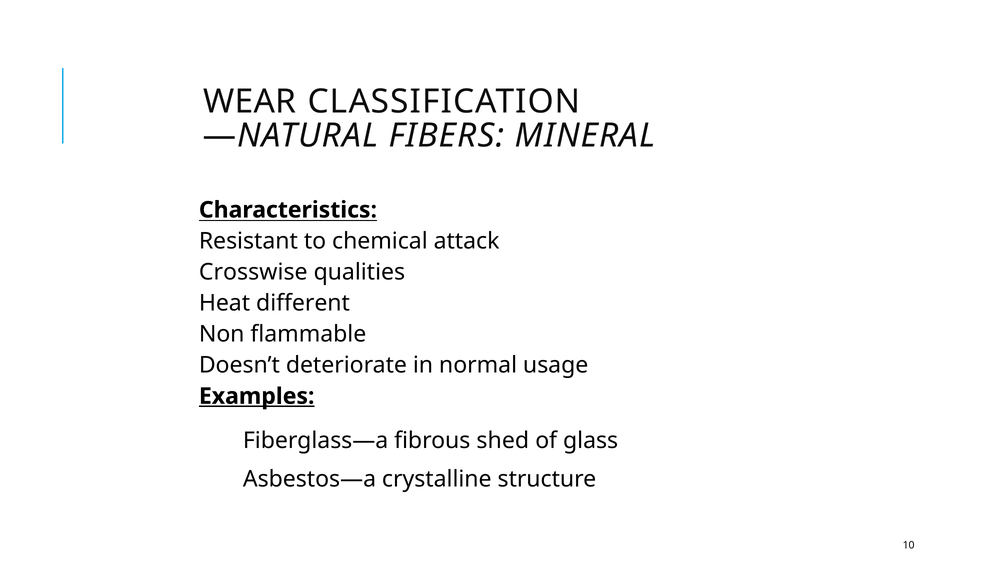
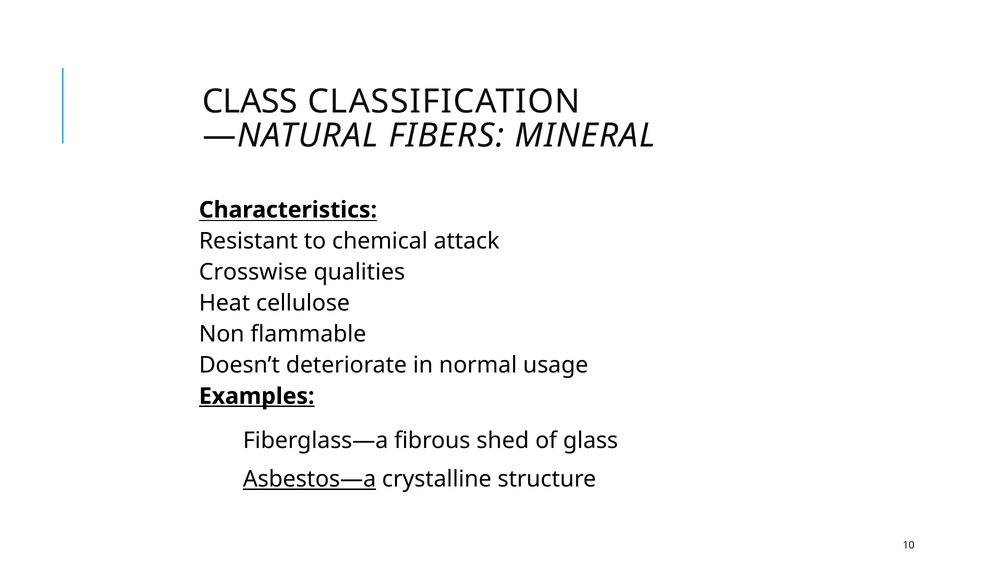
WEAR: WEAR -> CLASS
different: different -> cellulose
Asbestos—a underline: none -> present
